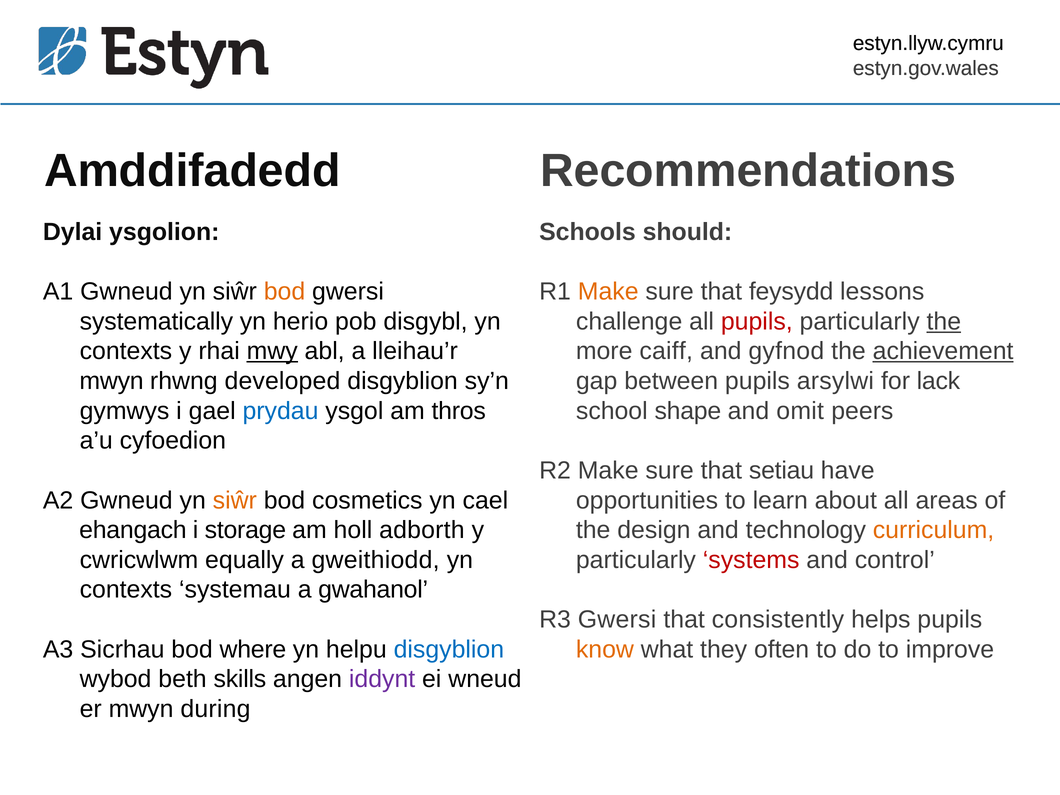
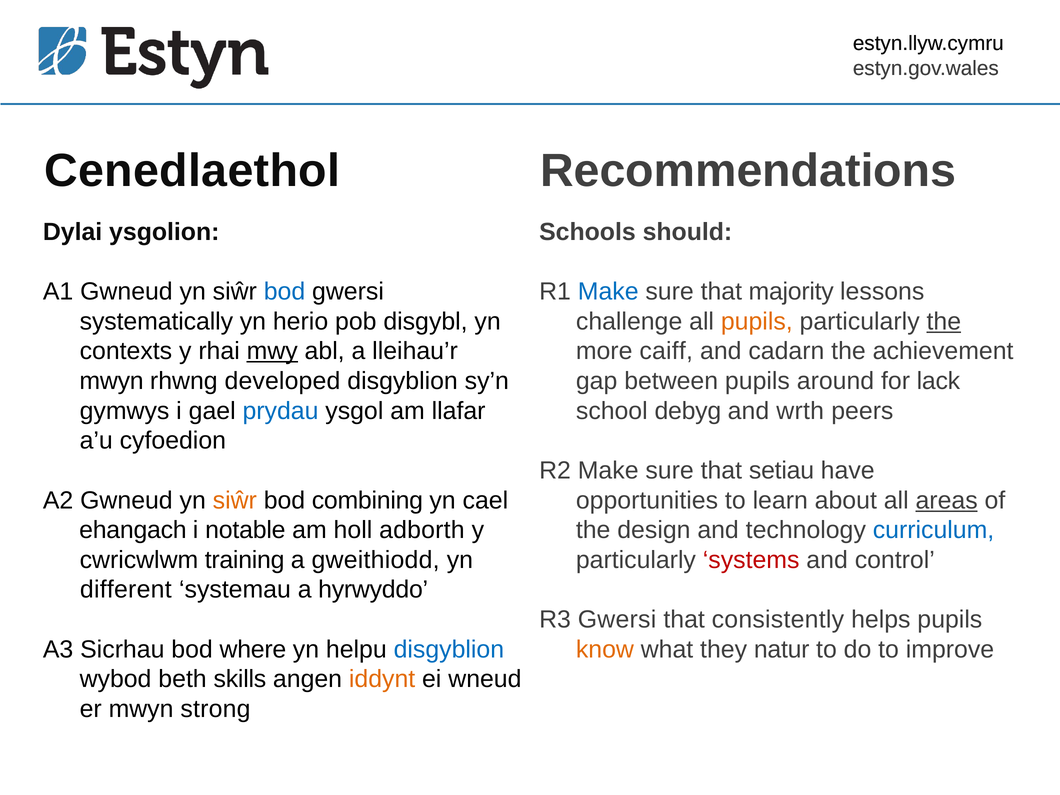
Amddifadedd: Amddifadedd -> Cenedlaethol
bod at (284, 292) colour: orange -> blue
Make at (608, 292) colour: orange -> blue
feysydd: feysydd -> majority
pupils at (757, 321) colour: red -> orange
gyfnod: gyfnod -> cadarn
achievement underline: present -> none
arsylwi: arsylwi -> around
thros: thros -> llafar
shape: shape -> debyg
omit: omit -> wrth
cosmetics: cosmetics -> combining
areas underline: none -> present
storage: storage -> notable
curriculum colour: orange -> blue
equally: equally -> training
contexts at (126, 590): contexts -> different
gwahanol: gwahanol -> hyrwyddo
often: often -> natur
iddynt colour: purple -> orange
during: during -> strong
